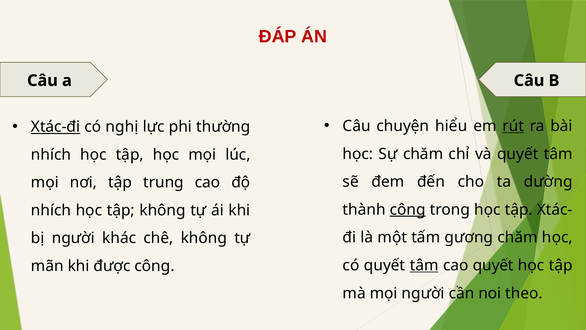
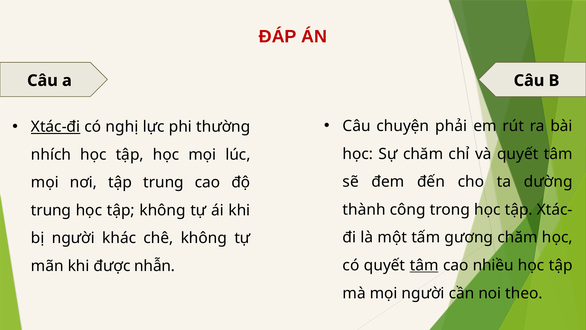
hiểu: hiểu -> phải
rút underline: present -> none
công at (408, 209) underline: present -> none
nhích at (51, 210): nhích -> trung
cao quyết: quyết -> nhiều
được công: công -> nhẫn
